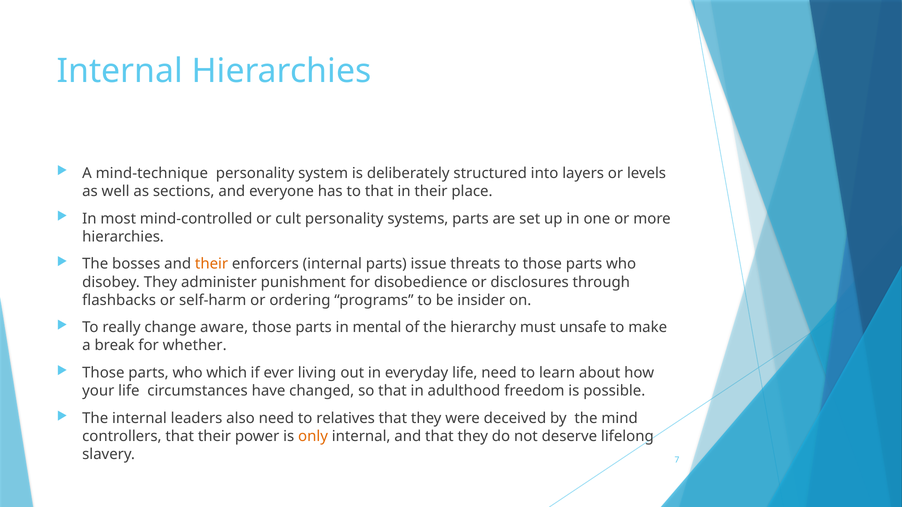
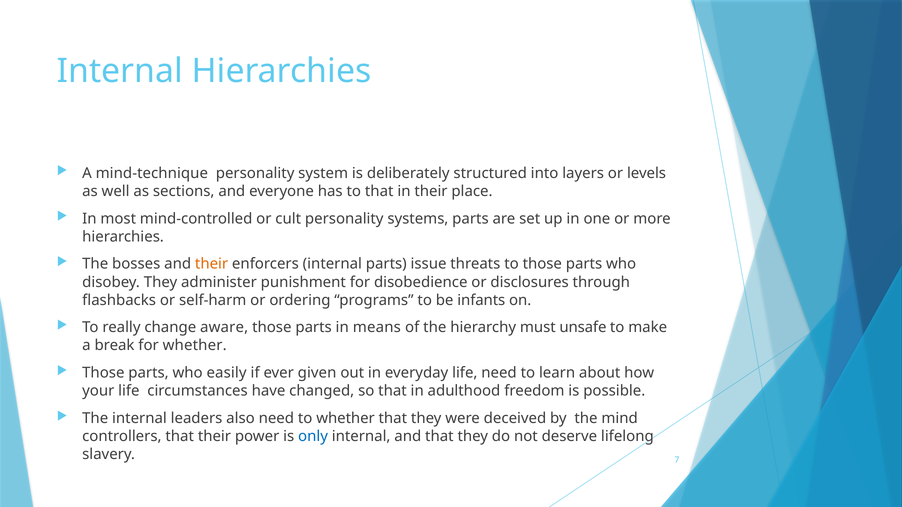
insider: insider -> infants
mental: mental -> means
which: which -> easily
living: living -> given
to relatives: relatives -> whether
only colour: orange -> blue
